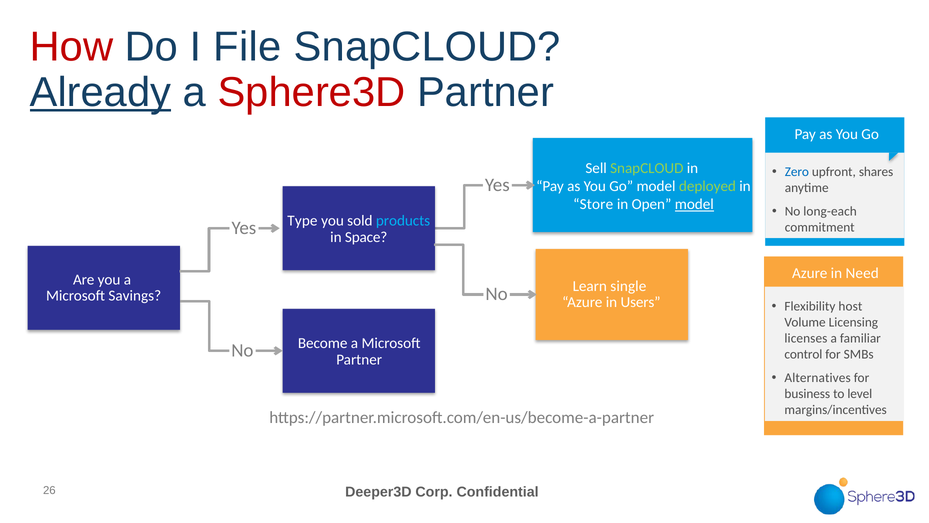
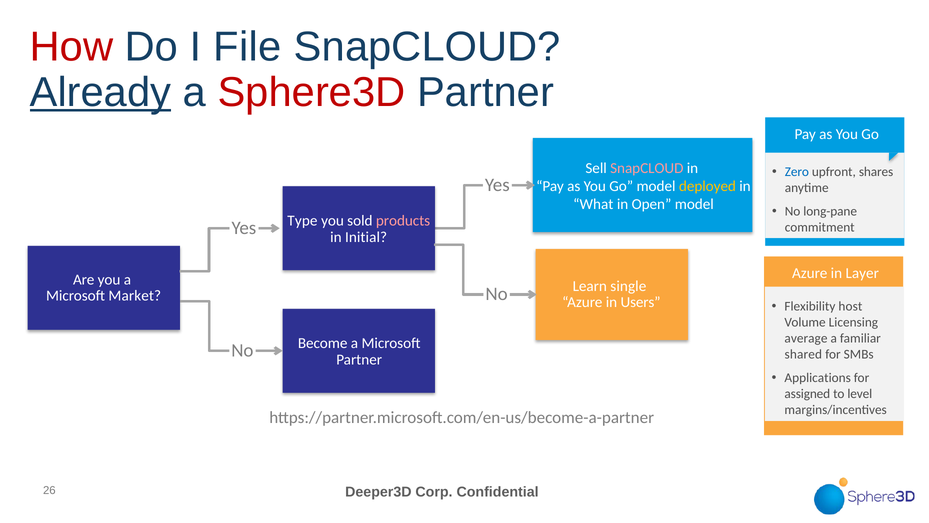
SnapCLOUD at (647, 168) colour: light green -> pink
deployed colour: light green -> yellow
Store: Store -> What
model at (694, 204) underline: present -> none
long-each: long-each -> long-pane
products colour: light blue -> pink
Space: Space -> Initial
Need: Need -> Layer
Savings: Savings -> Market
licenses: licenses -> average
control: control -> shared
Alternatives: Alternatives -> Applications
business: business -> assigned
